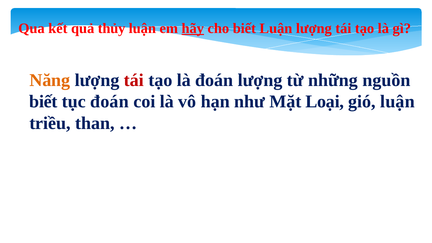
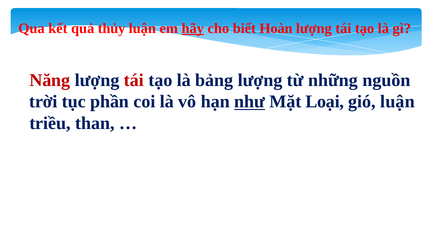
biết Luận: Luận -> Hoàn
Năng colour: orange -> red
là đoán: đoán -> bảng
biết at (43, 102): biết -> trời
tục đoán: đoán -> phần
như underline: none -> present
